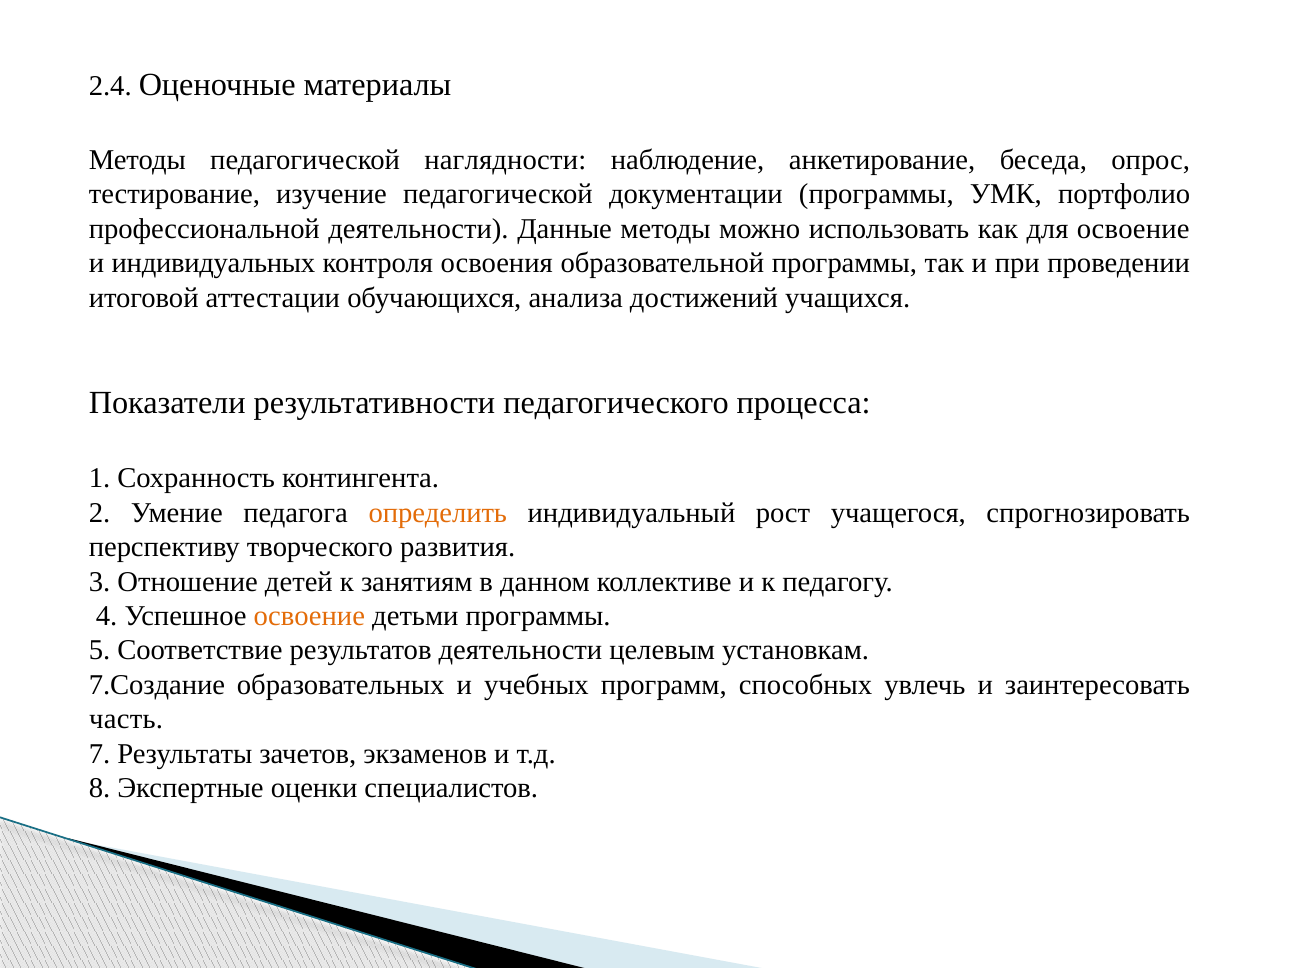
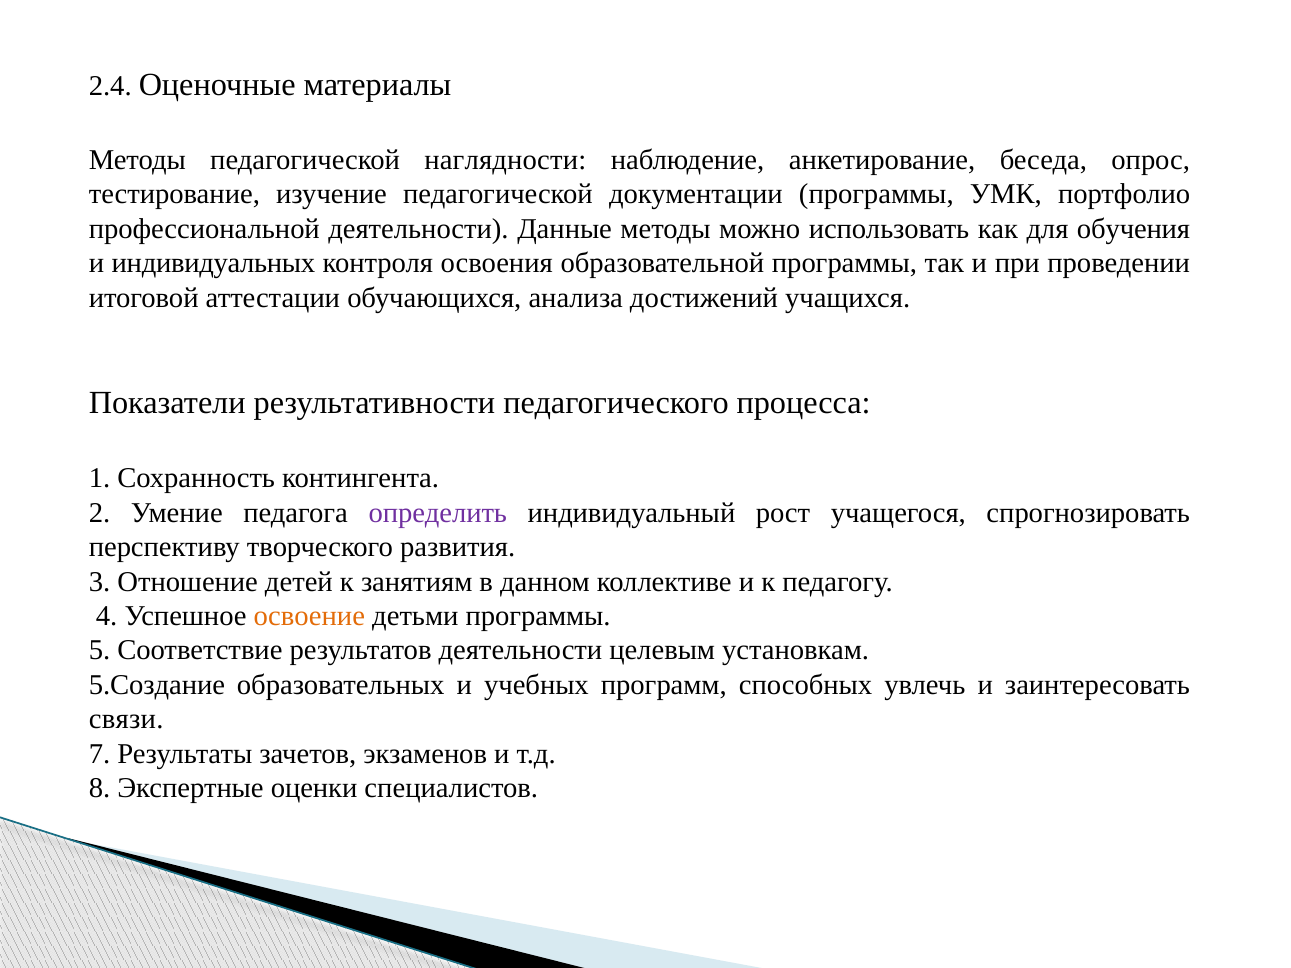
для освоение: освоение -> обучения
определить colour: orange -> purple
7.Создание: 7.Создание -> 5.Создание
часть: часть -> связи
